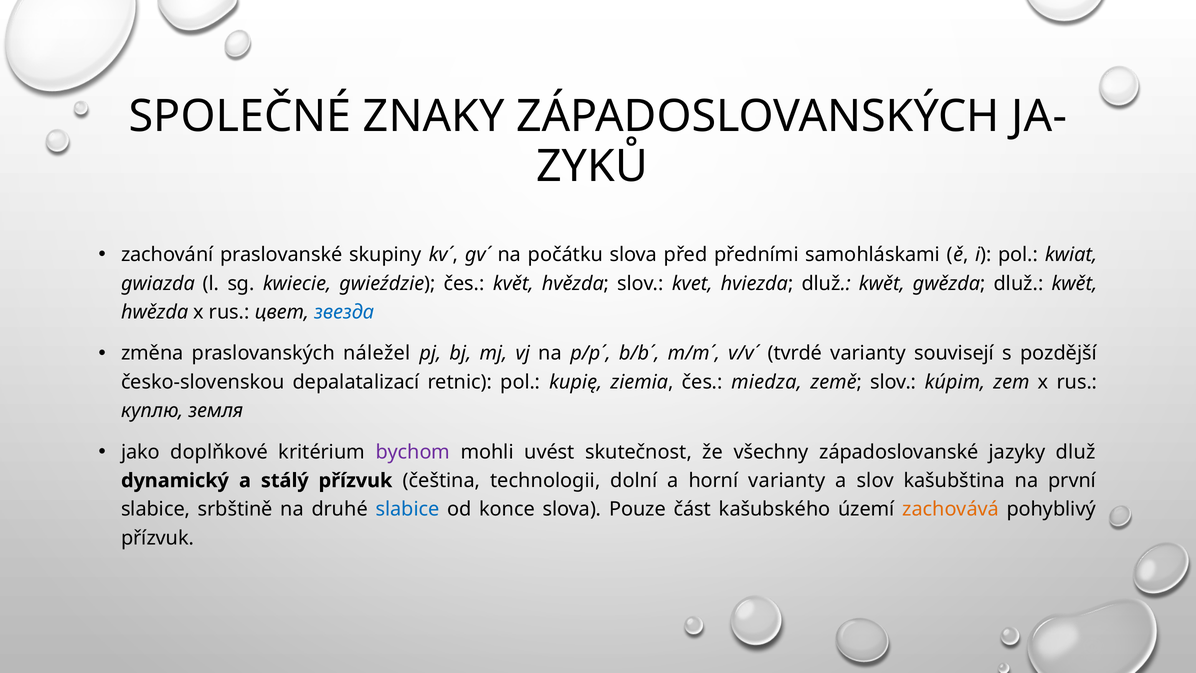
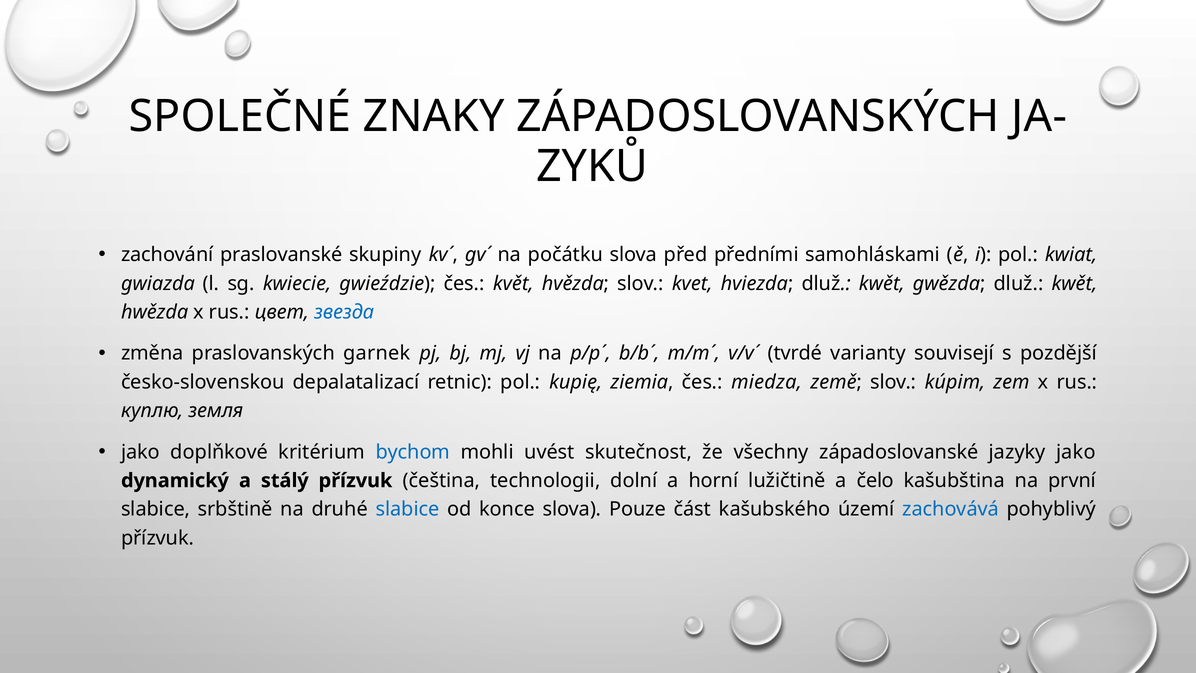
náležel: náležel -> garnek
bychom colour: purple -> blue
jazyky dluž: dluž -> jako
horní varianty: varianty -> lužičtině
a slov: slov -> čelo
zachovává colour: orange -> blue
